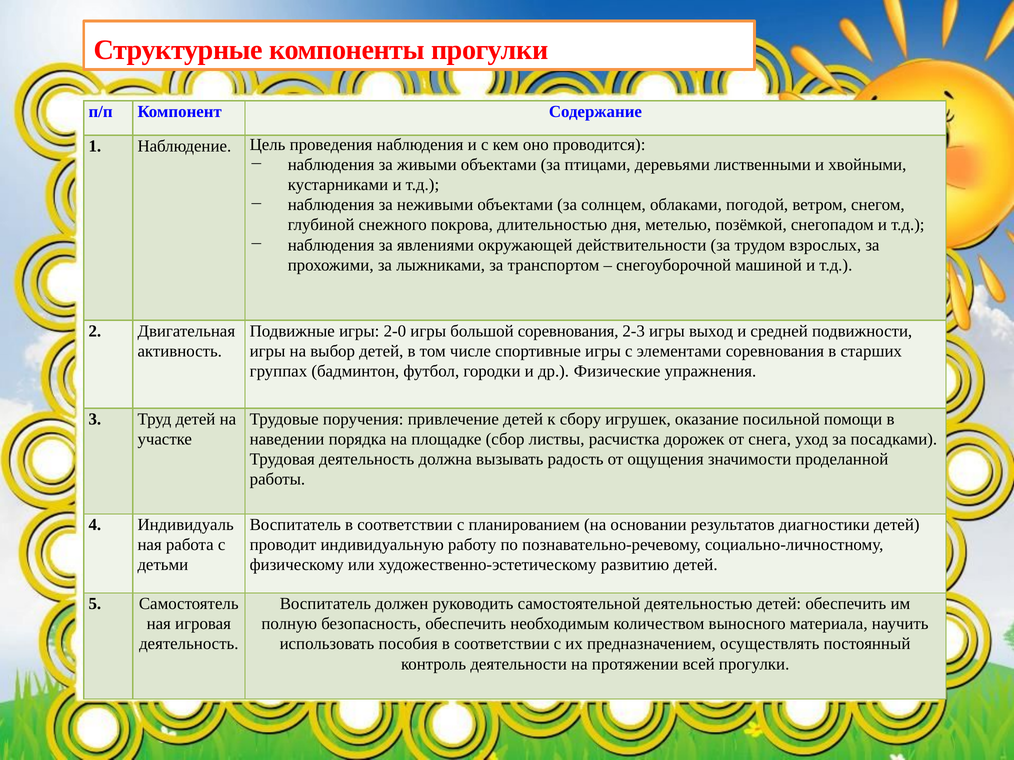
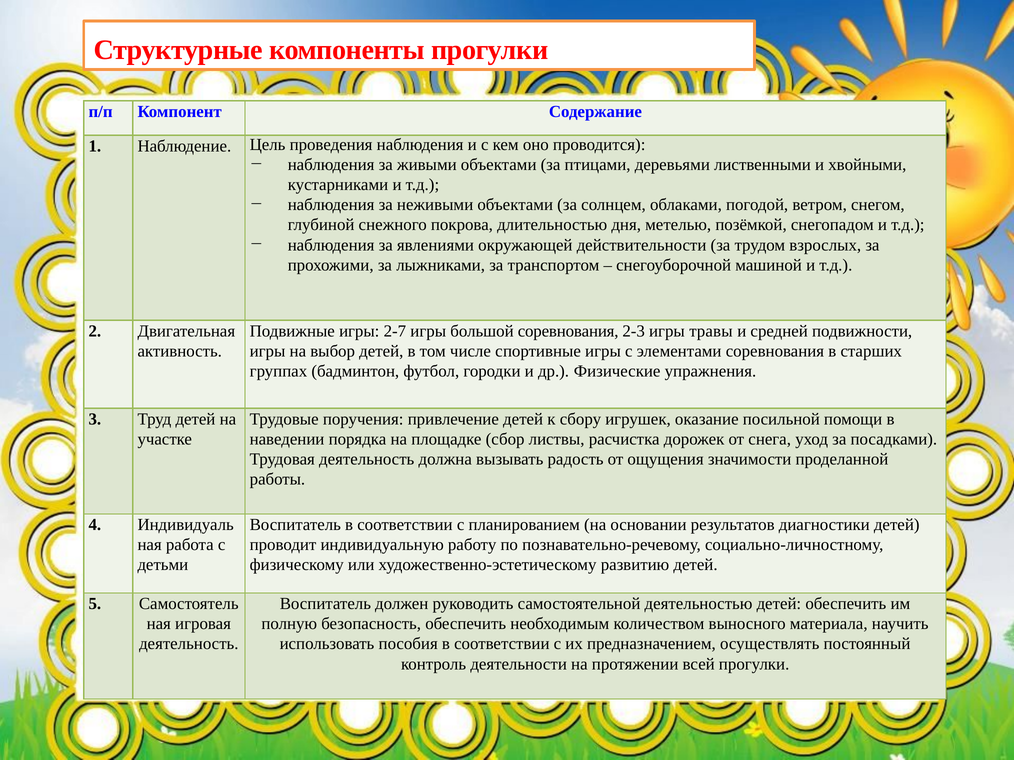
2-0: 2-0 -> 2-7
выход: выход -> травы
